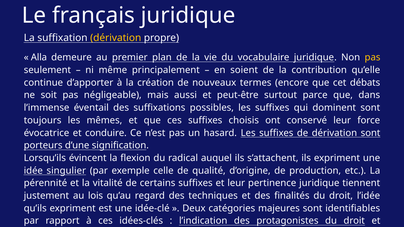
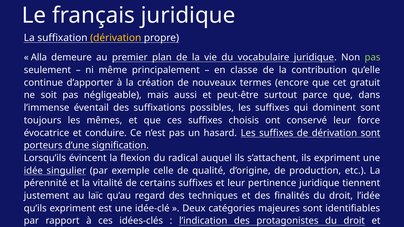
pas at (373, 58) colour: yellow -> light green
soient: soient -> classe
débats: débats -> gratuit
lois: lois -> laïc
